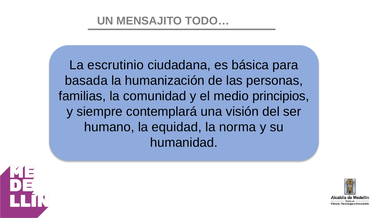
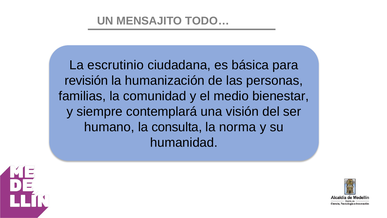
basada: basada -> revisión
principios: principios -> bienestar
equidad: equidad -> consulta
